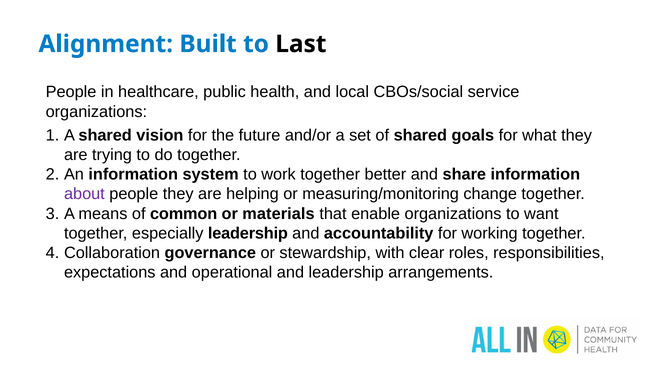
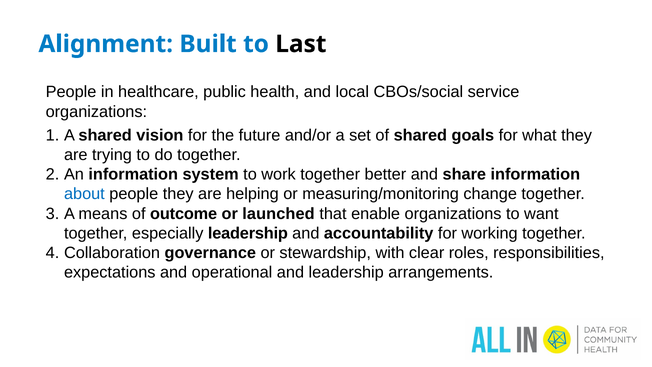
about colour: purple -> blue
common: common -> outcome
materials: materials -> launched
